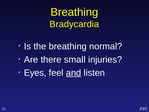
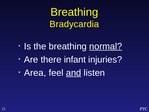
normal underline: none -> present
small: small -> infant
Eyes: Eyes -> Area
